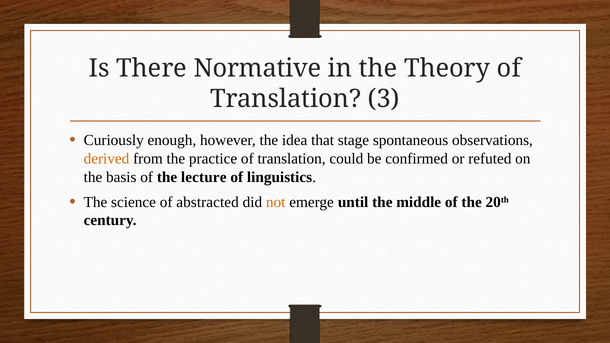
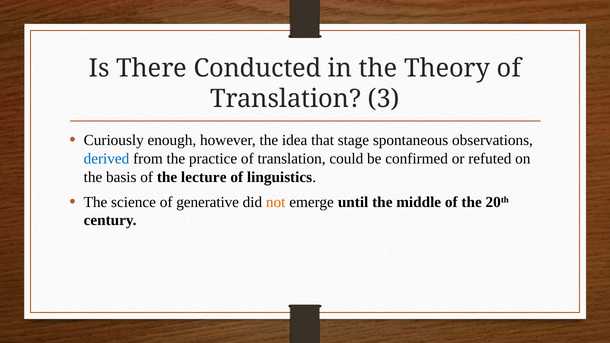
Normative: Normative -> Conducted
derived colour: orange -> blue
abstracted: abstracted -> generative
